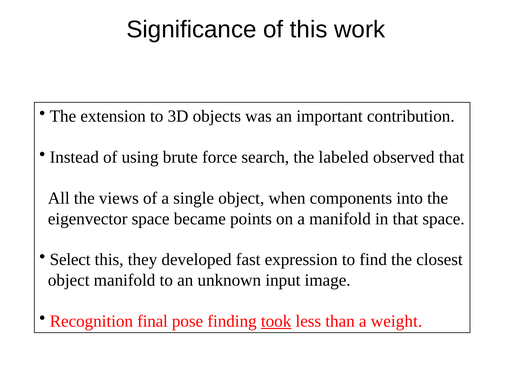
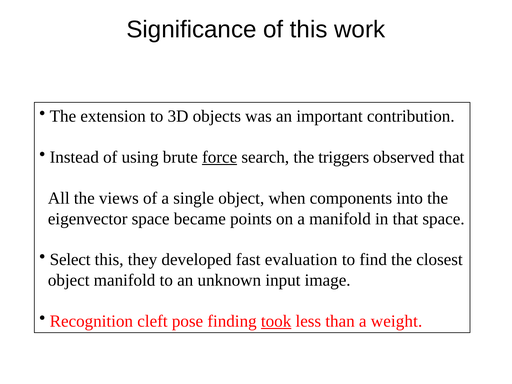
force underline: none -> present
labeled: labeled -> triggers
expression: expression -> evaluation
final: final -> cleft
